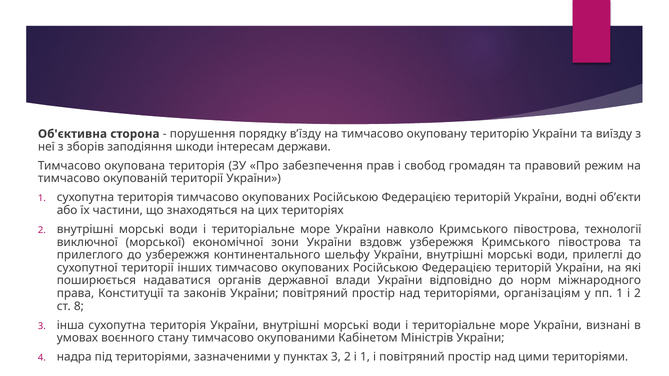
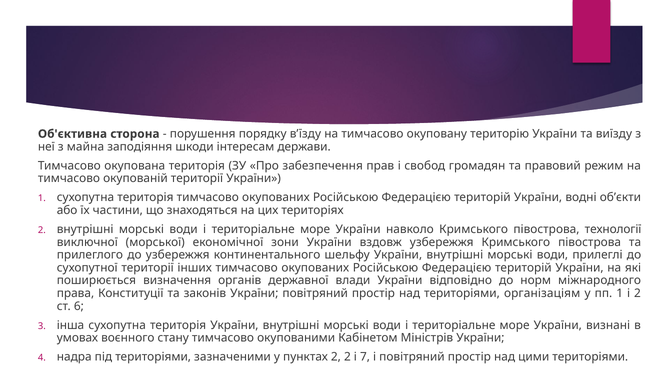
зборів: зборів -> майна
надаватися: надаватися -> визначення
8: 8 -> 6
пунктах 3: 3 -> 2
і 1: 1 -> 7
